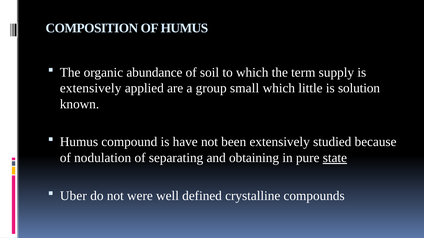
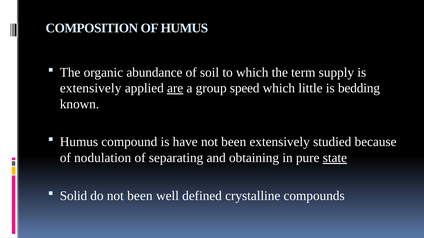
are underline: none -> present
small: small -> speed
solution: solution -> bedding
Uber: Uber -> Solid
do not were: were -> been
